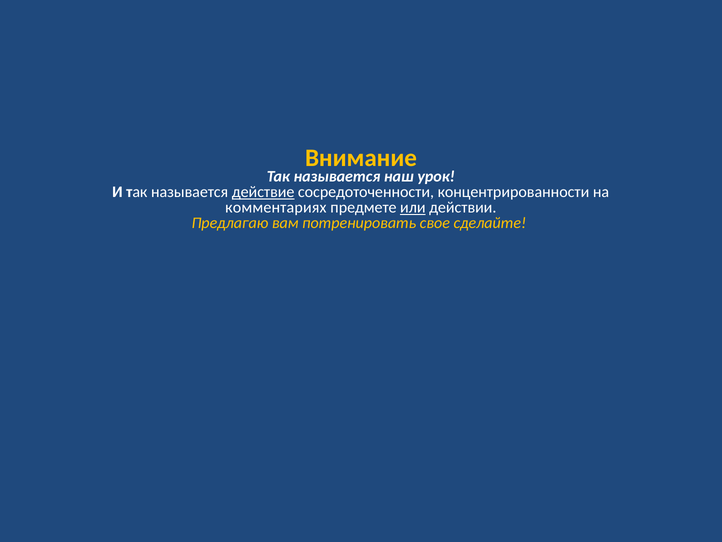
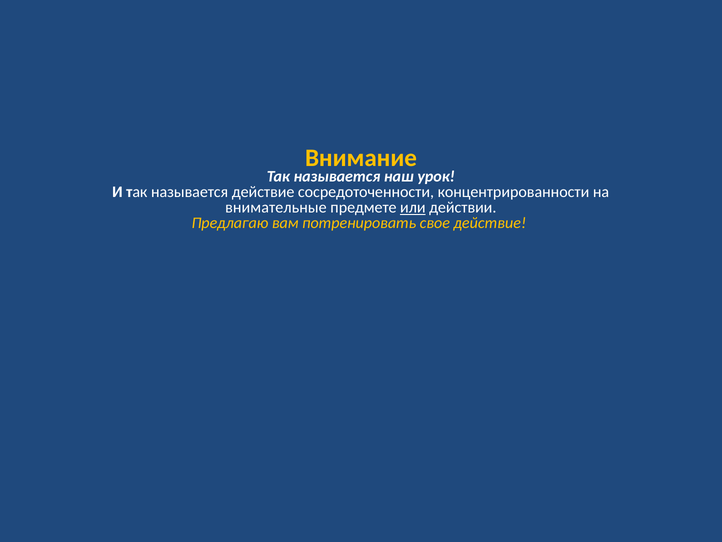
действие at (263, 192) underline: present -> none
комментариях: комментариях -> внимательные
свое сделайте: сделайте -> действие
